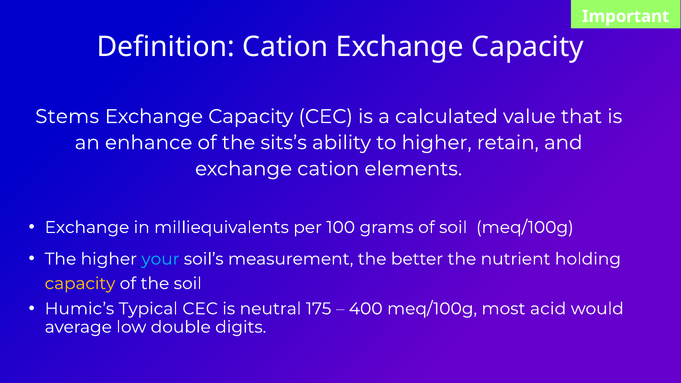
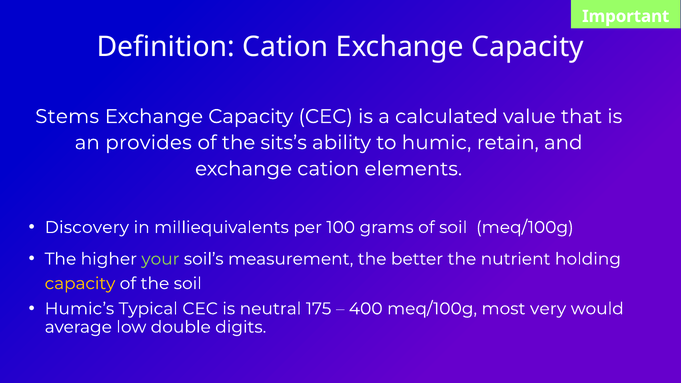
enhance: enhance -> provides
to higher: higher -> humic
Exchange at (87, 227): Exchange -> Discovery
your colour: light blue -> light green
acid: acid -> very
